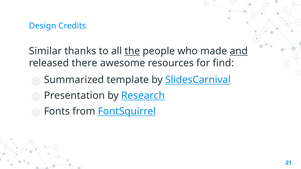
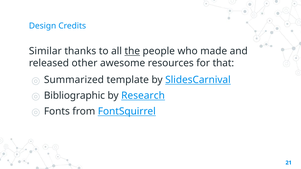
and underline: present -> none
there: there -> other
find: find -> that
Presentation: Presentation -> Bibliographic
